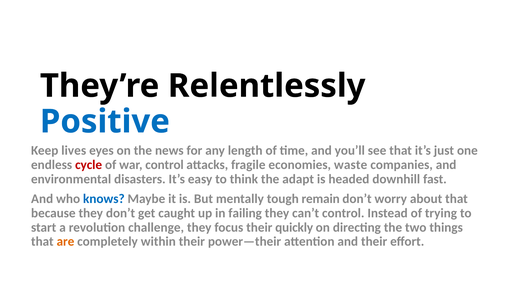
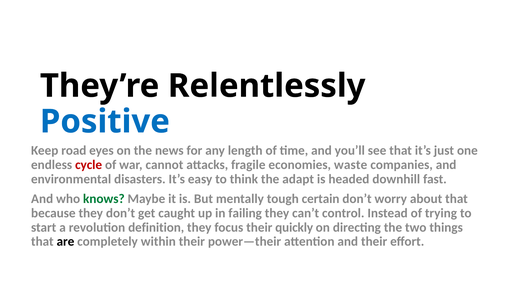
lives: lives -> road
war control: control -> cannot
knows colour: blue -> green
remain: remain -> certain
challenge: challenge -> definition
are colour: orange -> black
